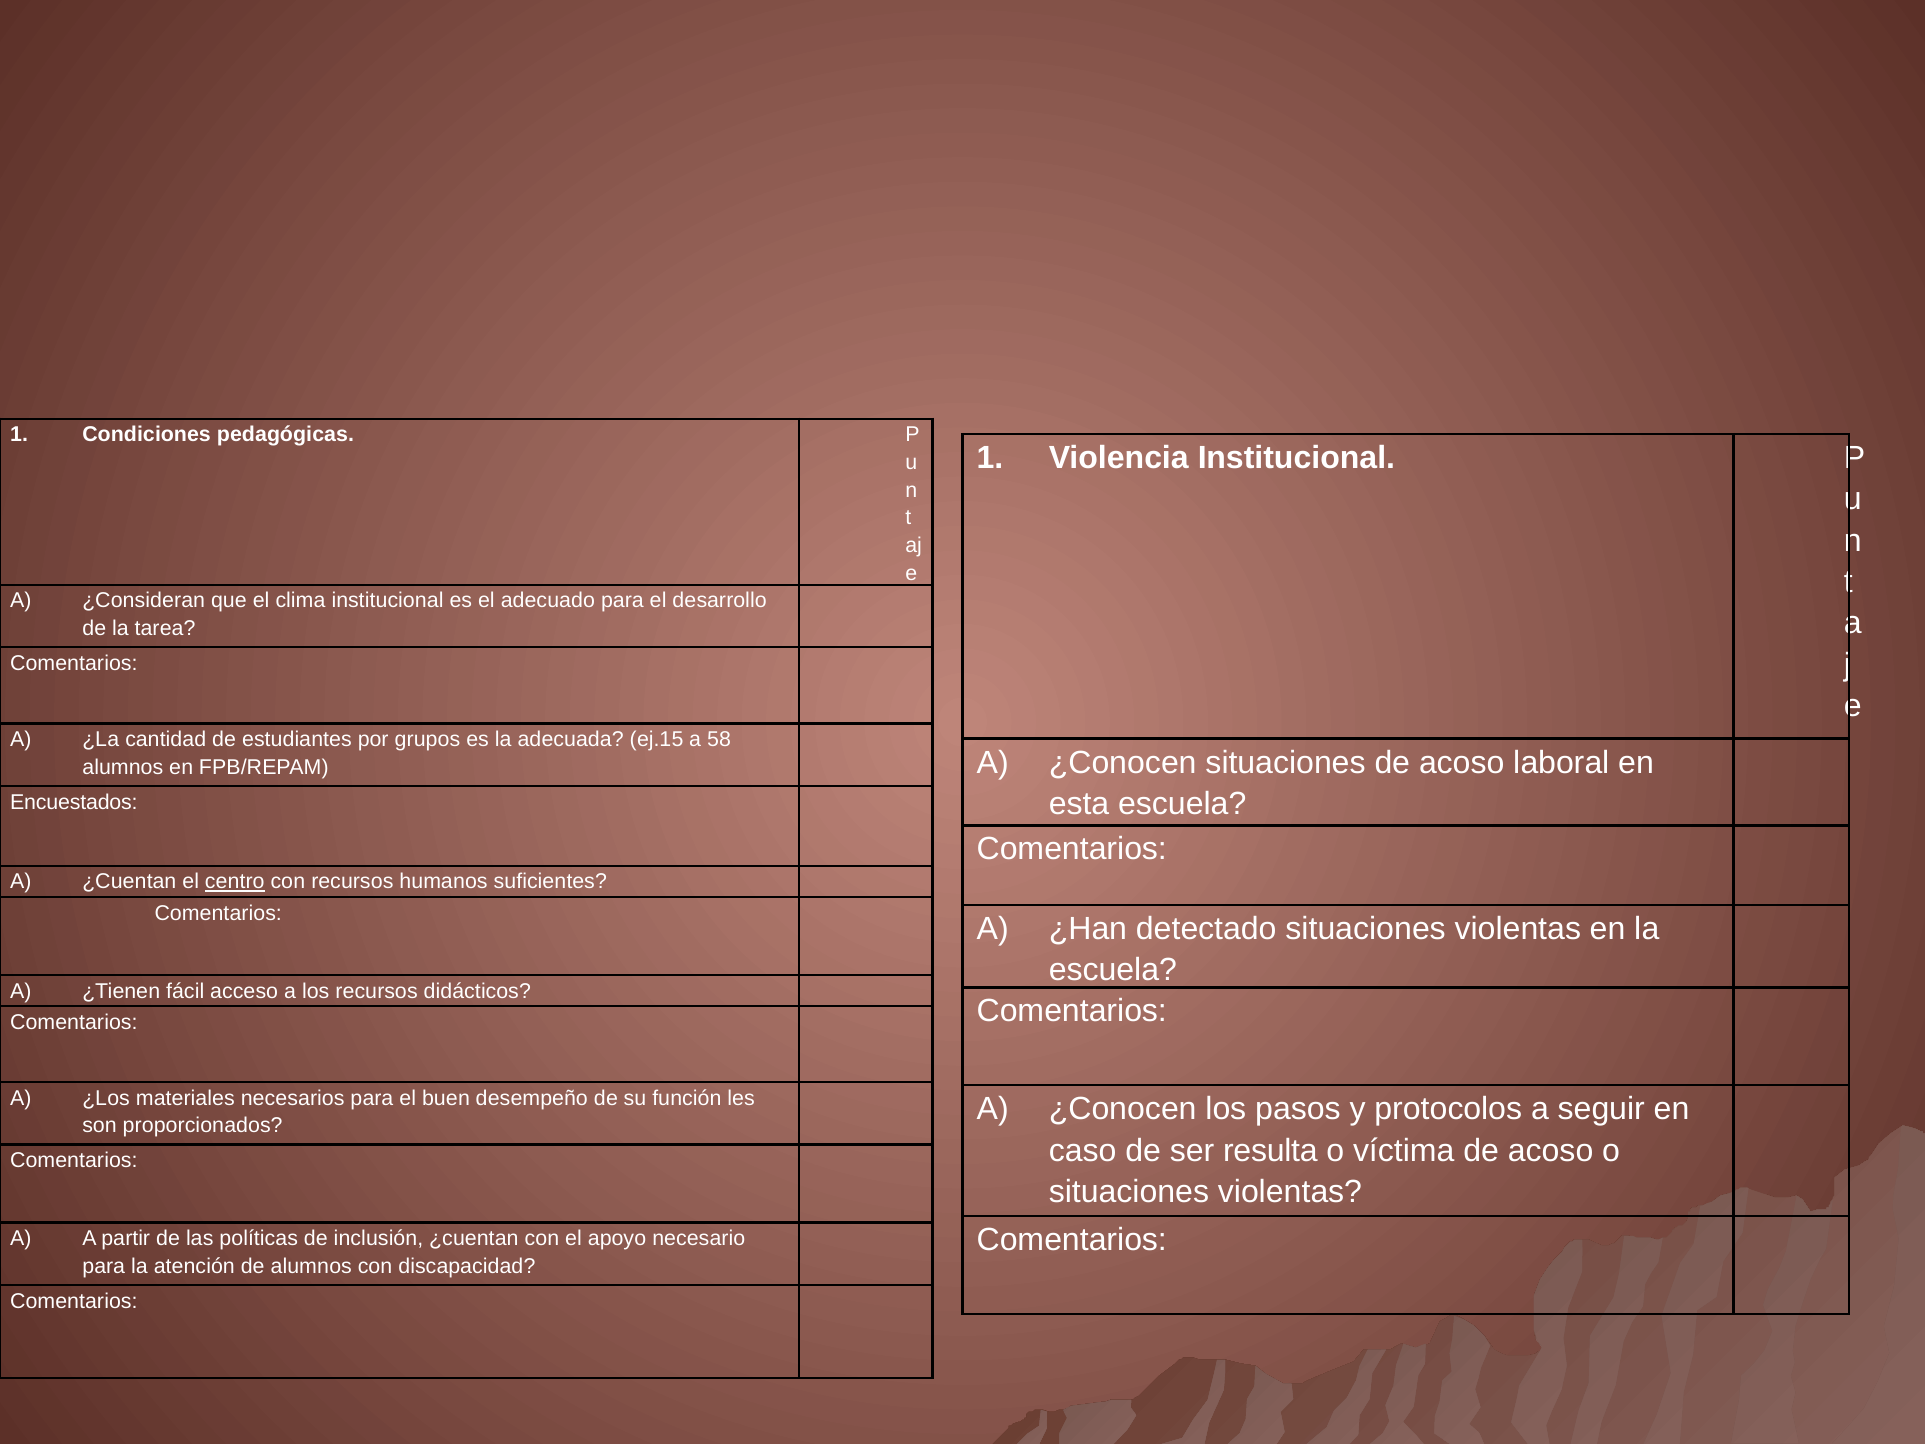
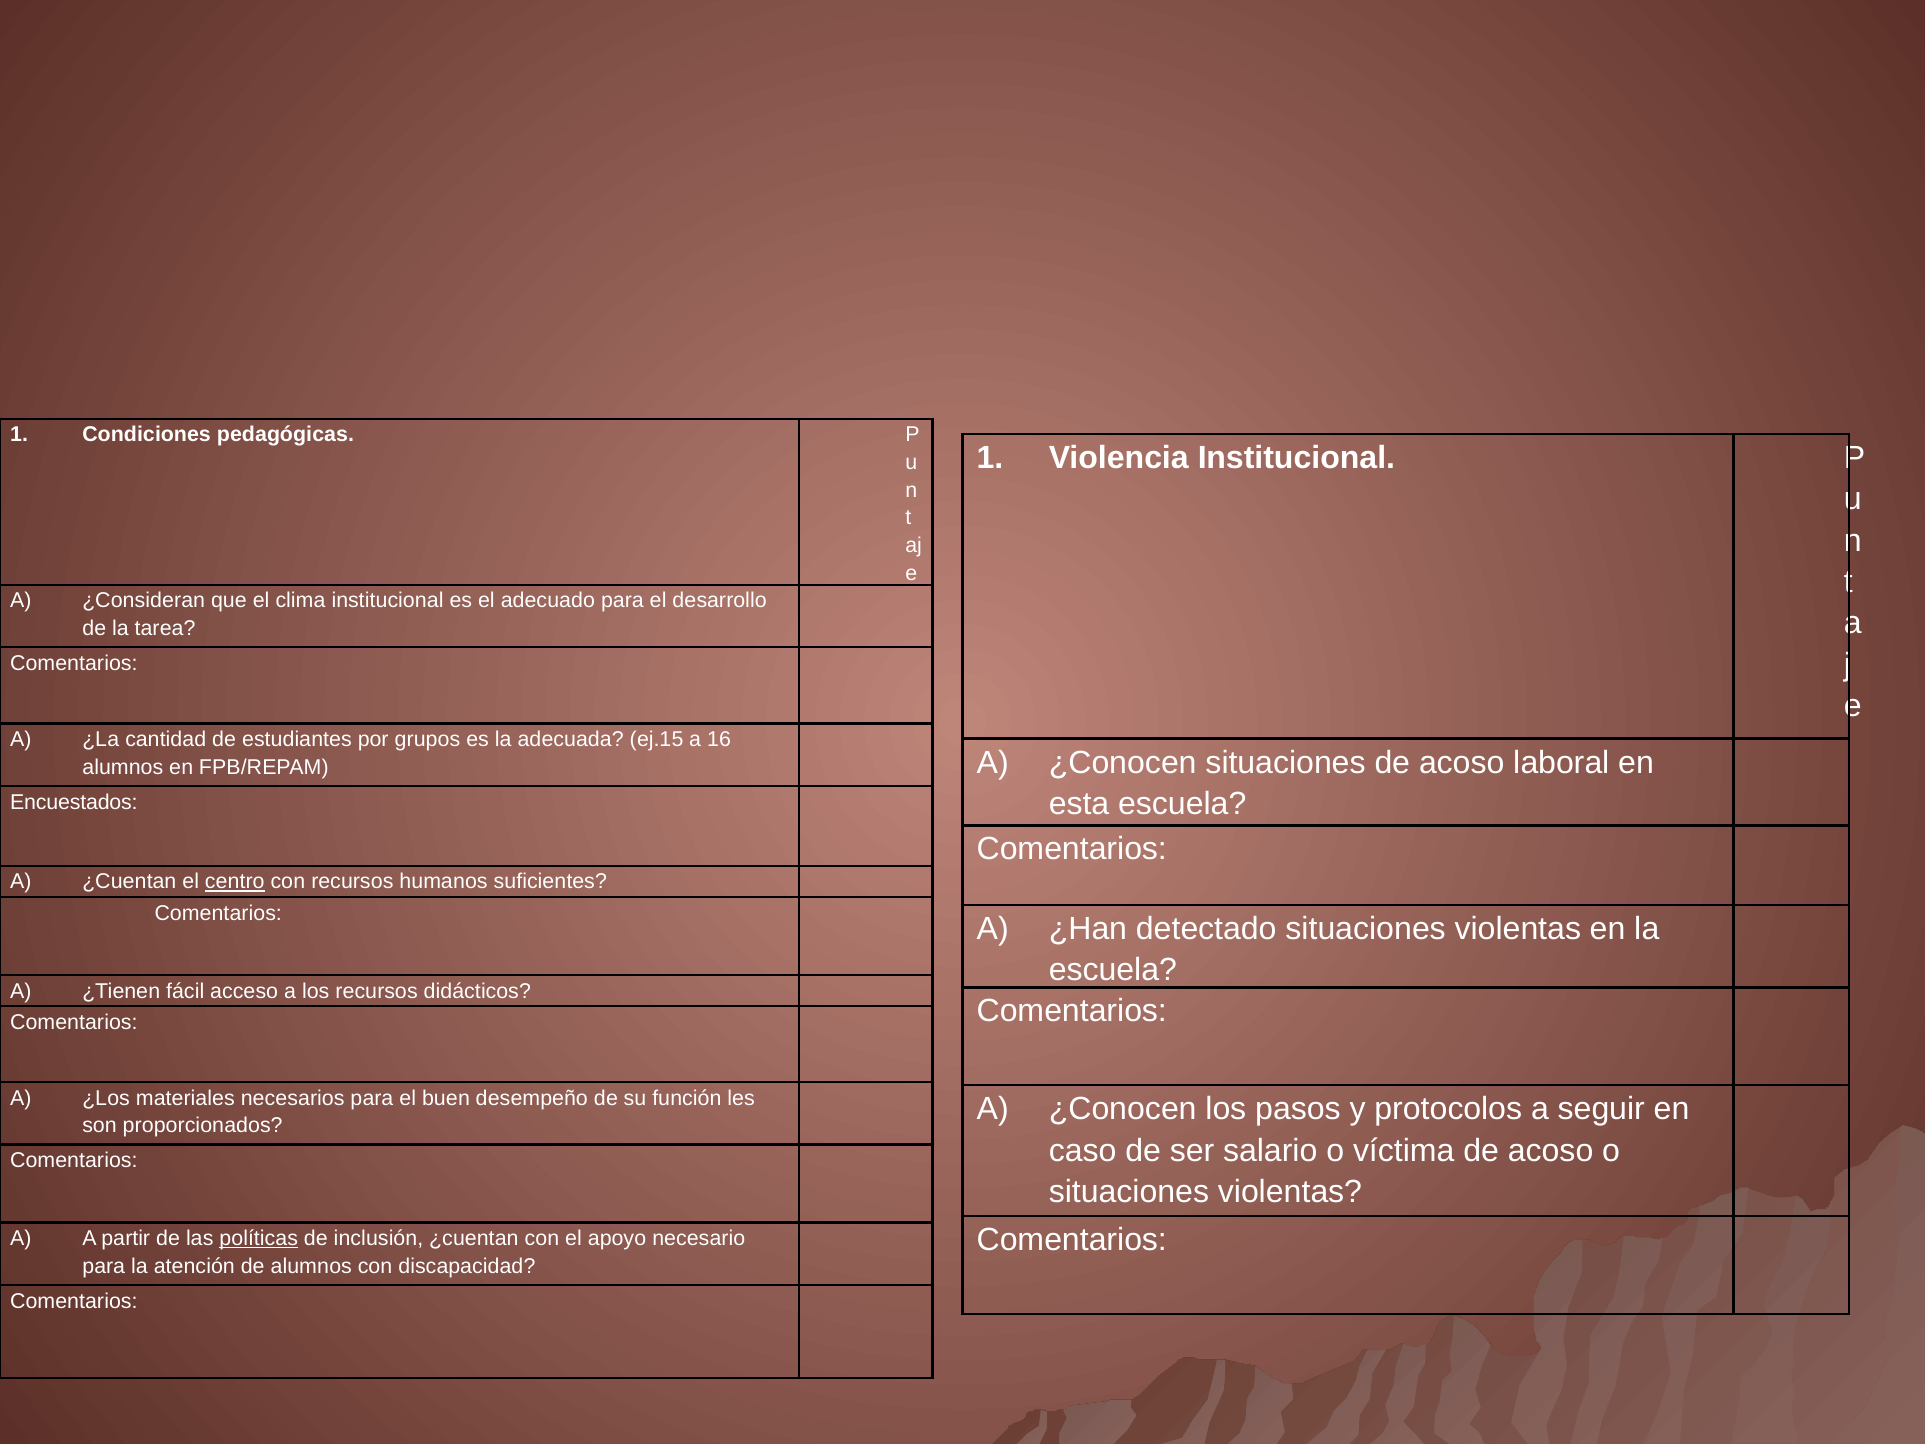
58: 58 -> 16
resulta: resulta -> salario
políticas underline: none -> present
